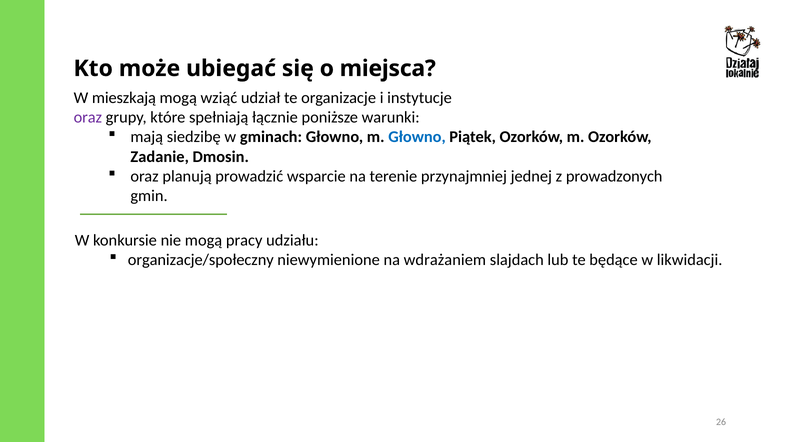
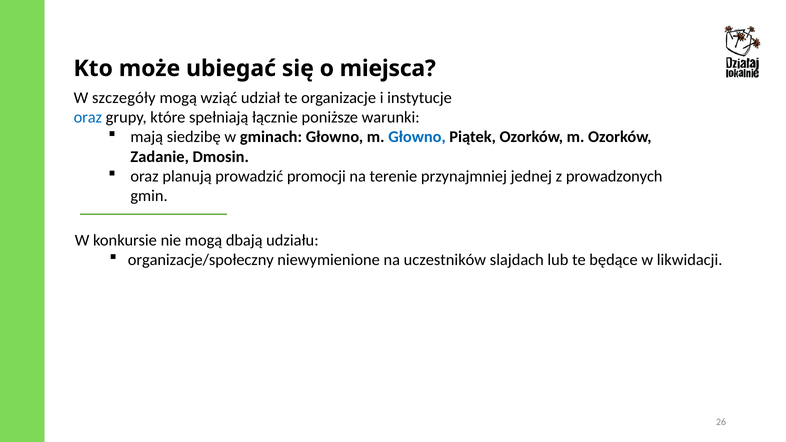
mieszkają: mieszkają -> szczegóły
oraz at (88, 117) colour: purple -> blue
wsparcie: wsparcie -> promocji
pracy: pracy -> dbają
wdrażaniem: wdrażaniem -> uczestników
